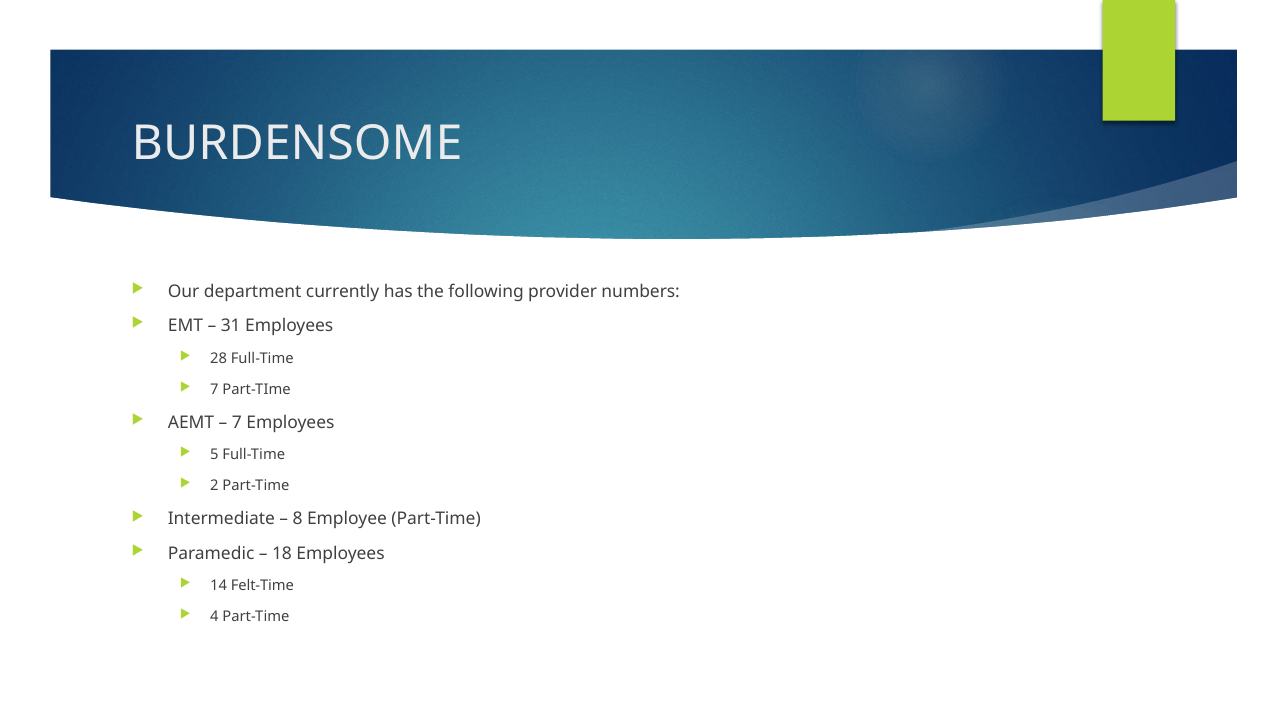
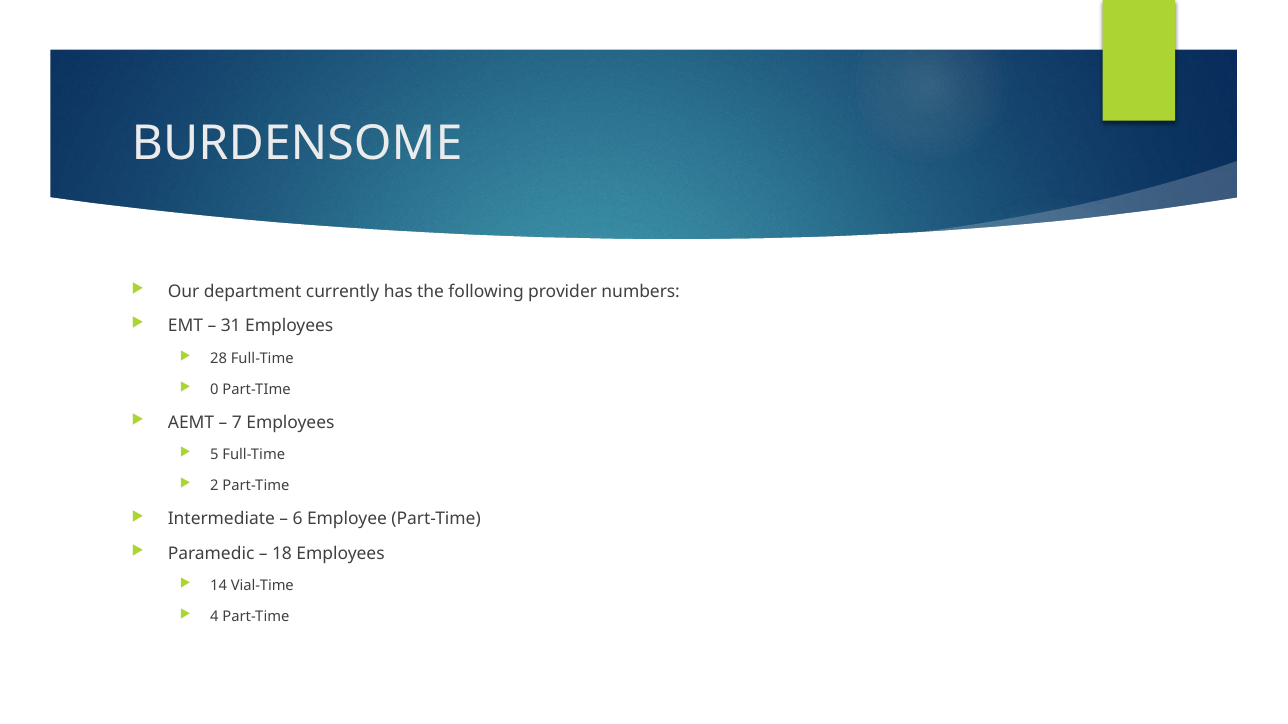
7 at (214, 390): 7 -> 0
8: 8 -> 6
Felt-Time: Felt-Time -> Vial-Time
